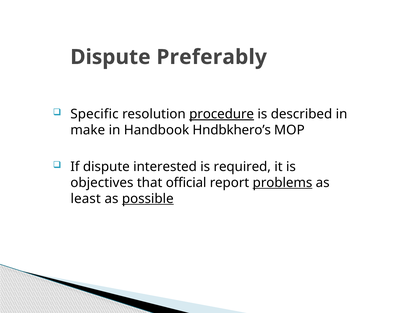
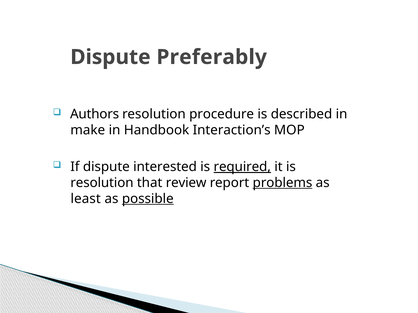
Specific: Specific -> Authors
procedure underline: present -> none
Hndbkhero’s: Hndbkhero’s -> Interaction’s
required underline: none -> present
objectives at (102, 183): objectives -> resolution
official: official -> review
